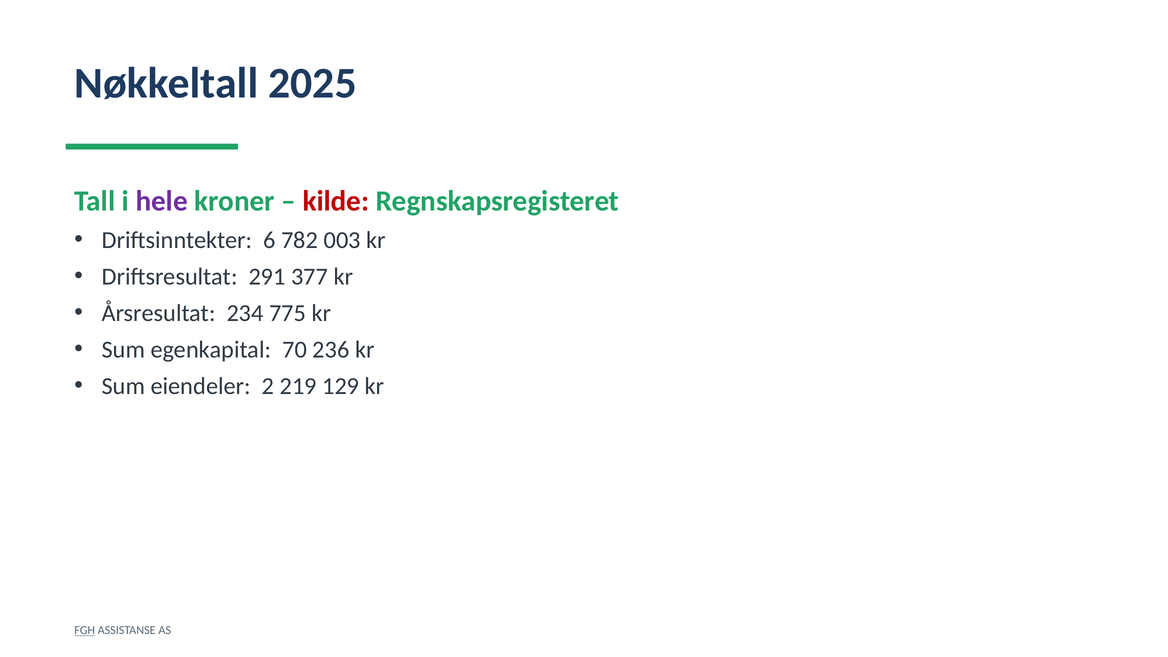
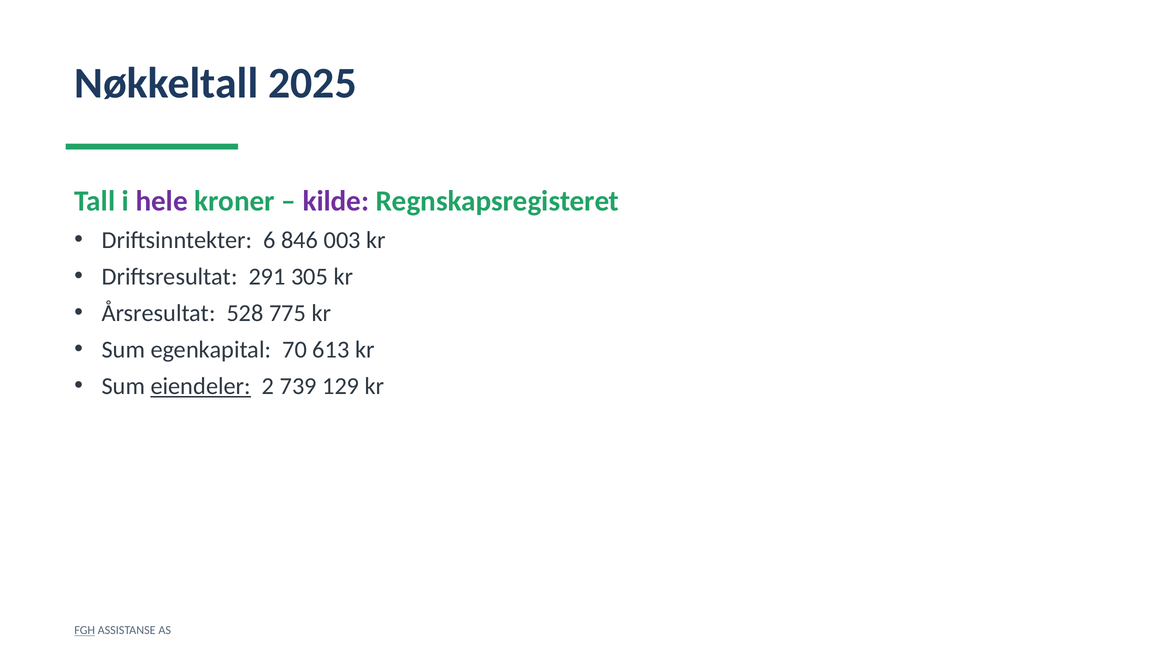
kilde colour: red -> purple
782: 782 -> 846
377: 377 -> 305
234: 234 -> 528
236: 236 -> 613
eiendeler underline: none -> present
219: 219 -> 739
